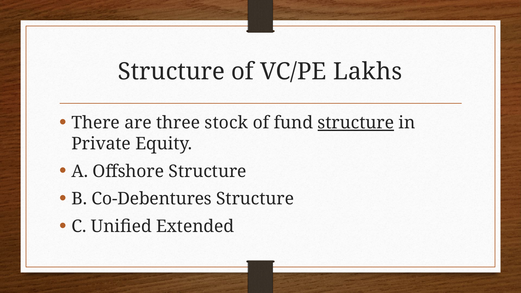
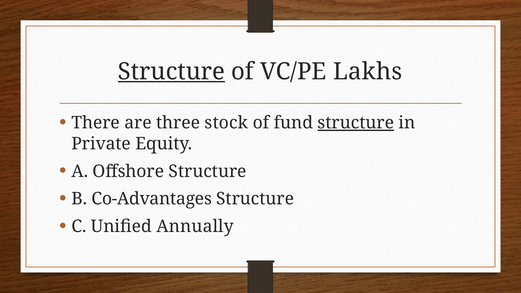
Structure at (171, 71) underline: none -> present
Co-Debentures: Co-Debentures -> Co-Advantages
Extended: Extended -> Annually
